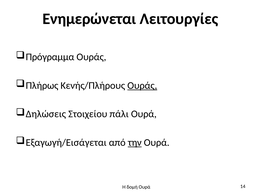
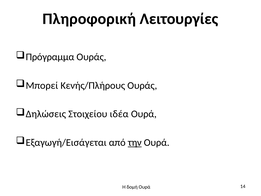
Ενημερώνεται: Ενημερώνεται -> Πληροφορική
Πλήρως: Πλήρως -> Μπορεί
Ουράς at (142, 85) underline: present -> none
πάλι: πάλι -> ιδέα
